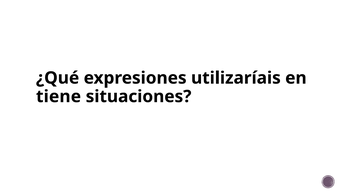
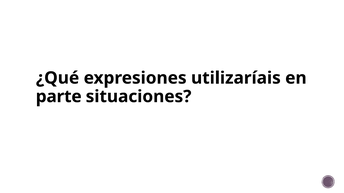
tiene: tiene -> parte
